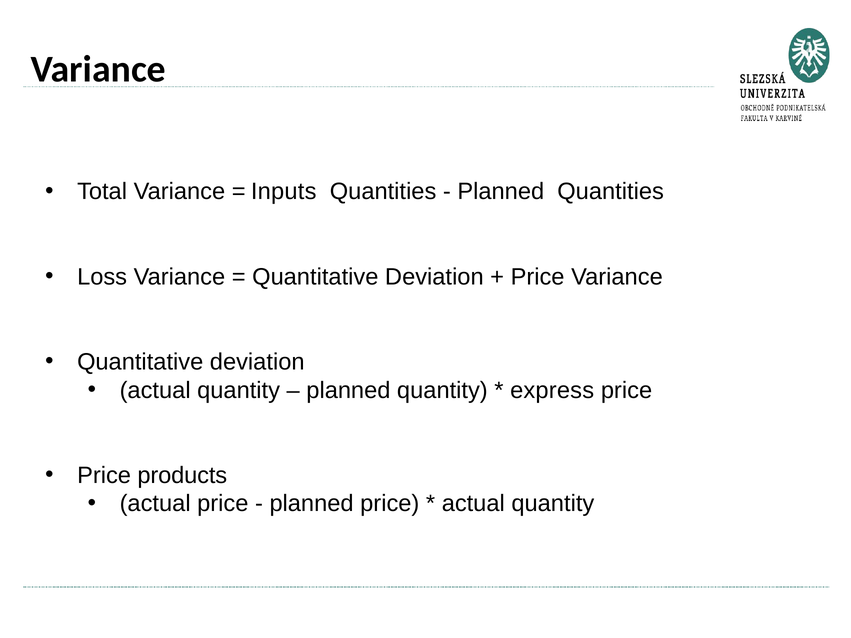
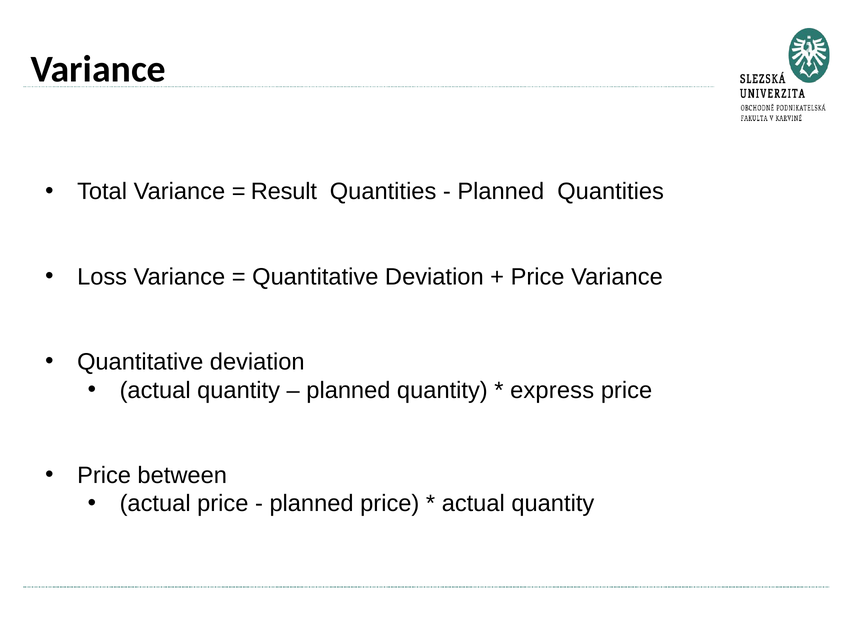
Inputs: Inputs -> Result
products: products -> between
